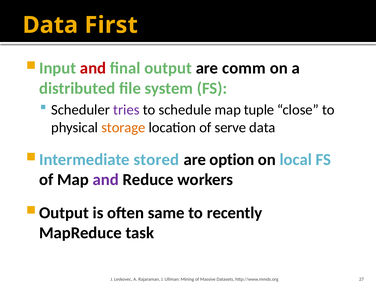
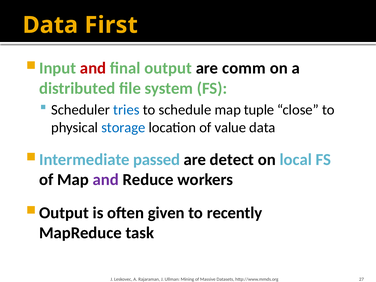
tries colour: purple -> blue
storage colour: orange -> blue
serve: serve -> value
stored: stored -> passed
option: option -> detect
same: same -> given
